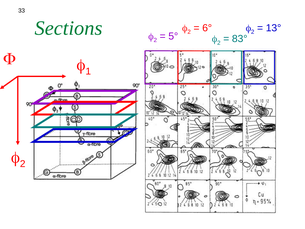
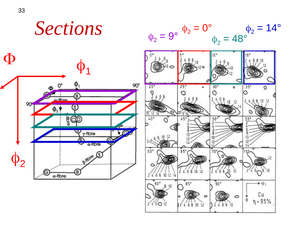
Sections colour: green -> red
5°: 5° -> 9°
6°: 6° -> 0°
13°: 13° -> 14°
83°: 83° -> 48°
